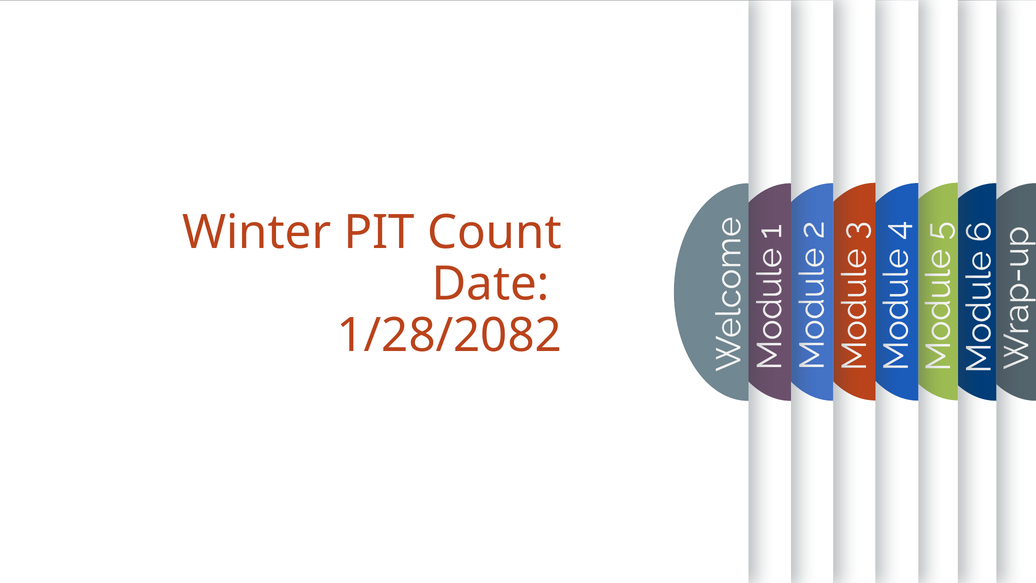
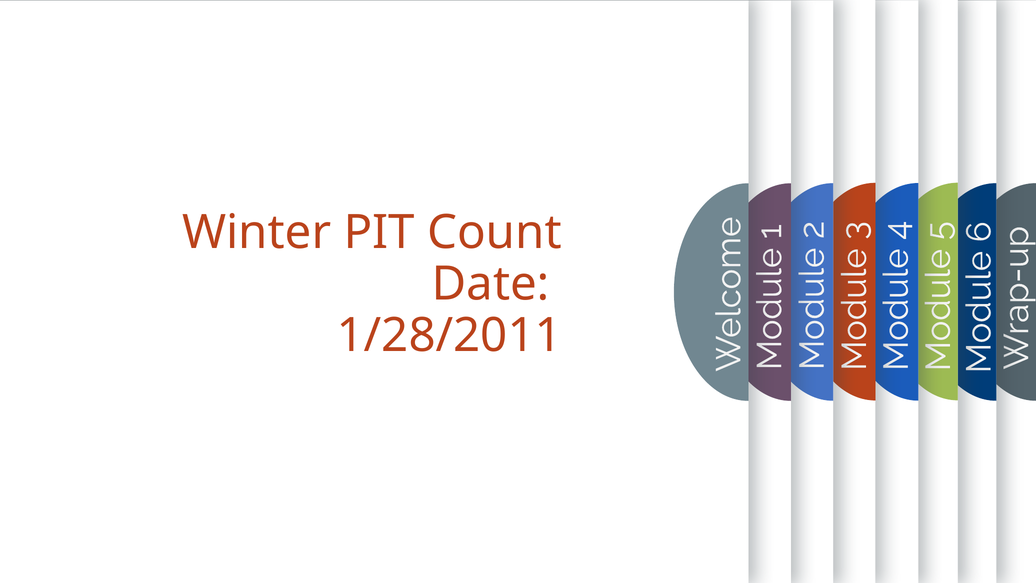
1/28/2082: 1/28/2082 -> 1/28/2011
